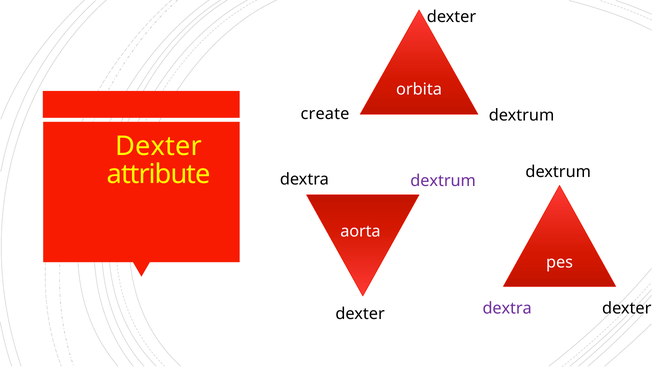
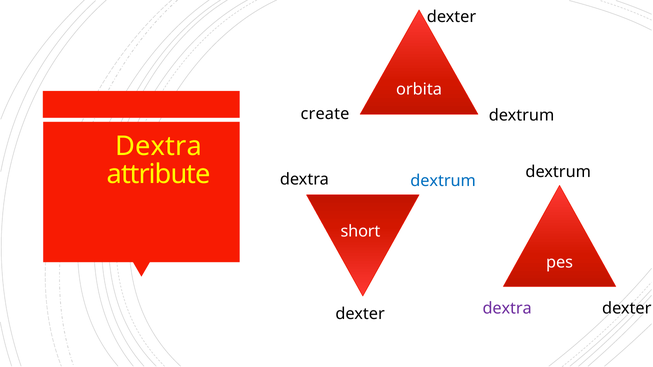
Dexter at (159, 147): Dexter -> Dextra
dextrum at (443, 181) colour: purple -> blue
aorta: aorta -> short
